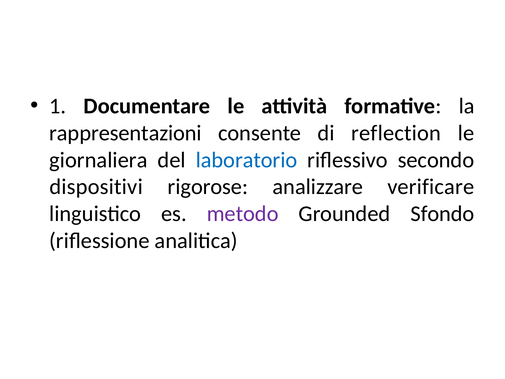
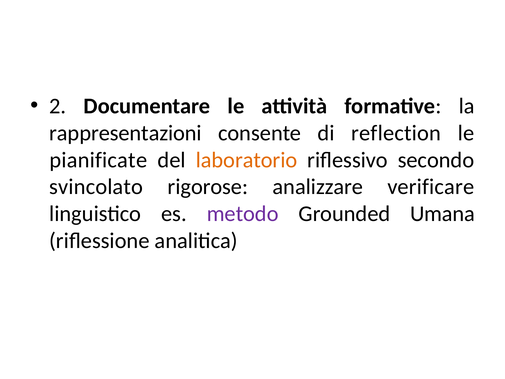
1: 1 -> 2
giornaliera: giornaliera -> pianificate
laboratorio colour: blue -> orange
dispositivi: dispositivi -> svincolato
Sfondo: Sfondo -> Umana
